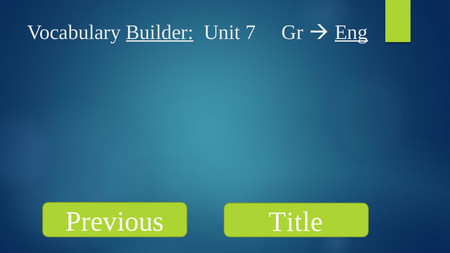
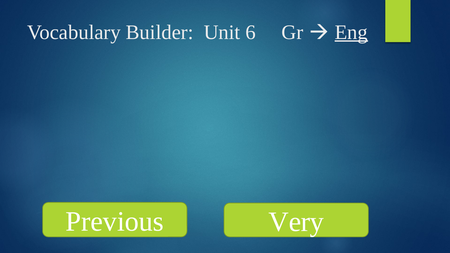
Builder underline: present -> none
7: 7 -> 6
Title: Title -> Very
